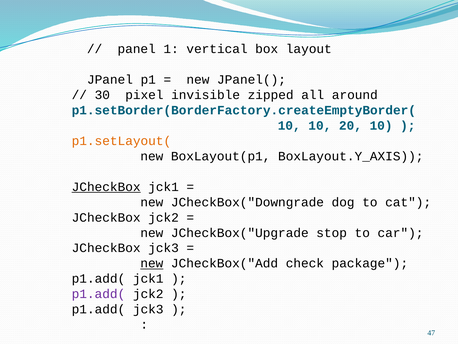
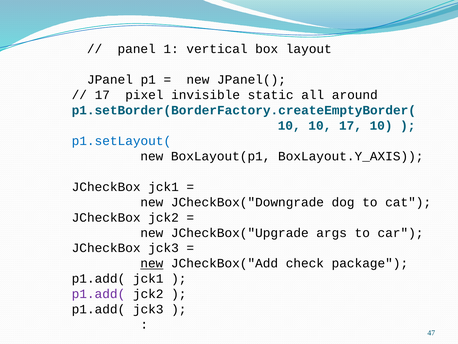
30 at (102, 95): 30 -> 17
zipped: zipped -> static
10 20: 20 -> 17
p1.setLayout( colour: orange -> blue
JCheckBox at (106, 187) underline: present -> none
stop: stop -> args
